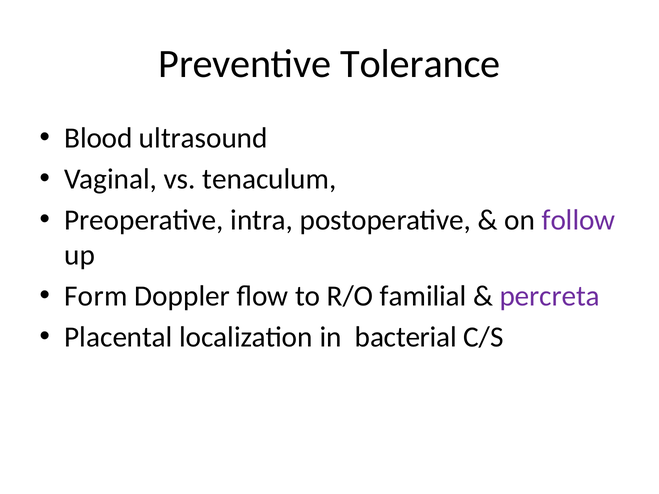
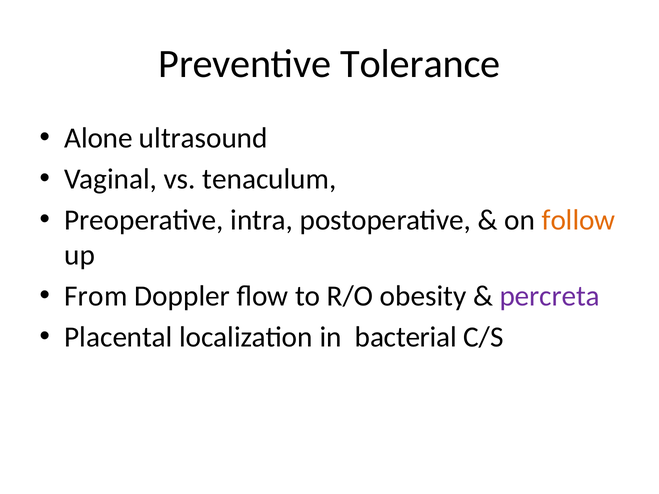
Blood: Blood -> Alone
follow colour: purple -> orange
Form: Form -> From
familial: familial -> obesity
